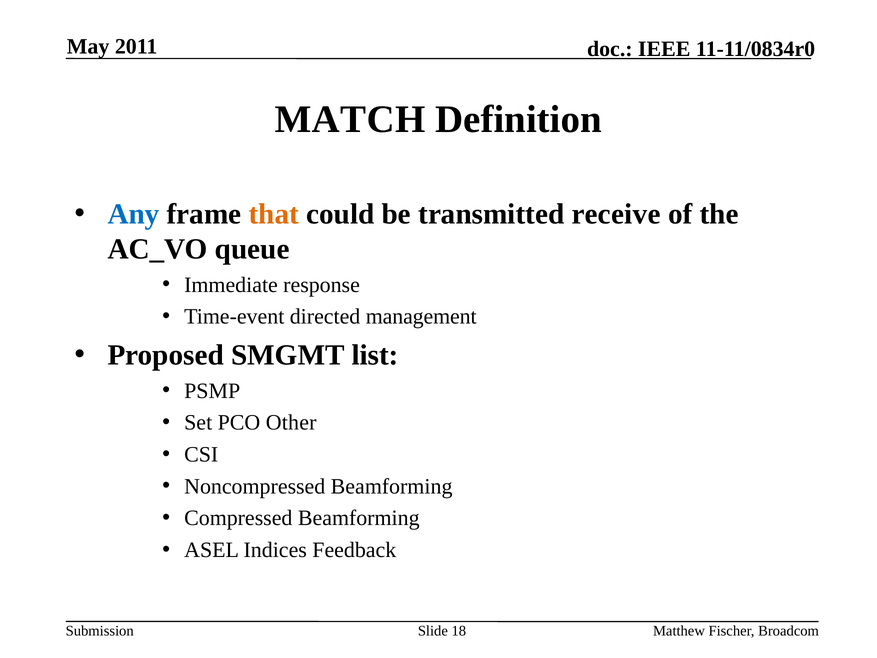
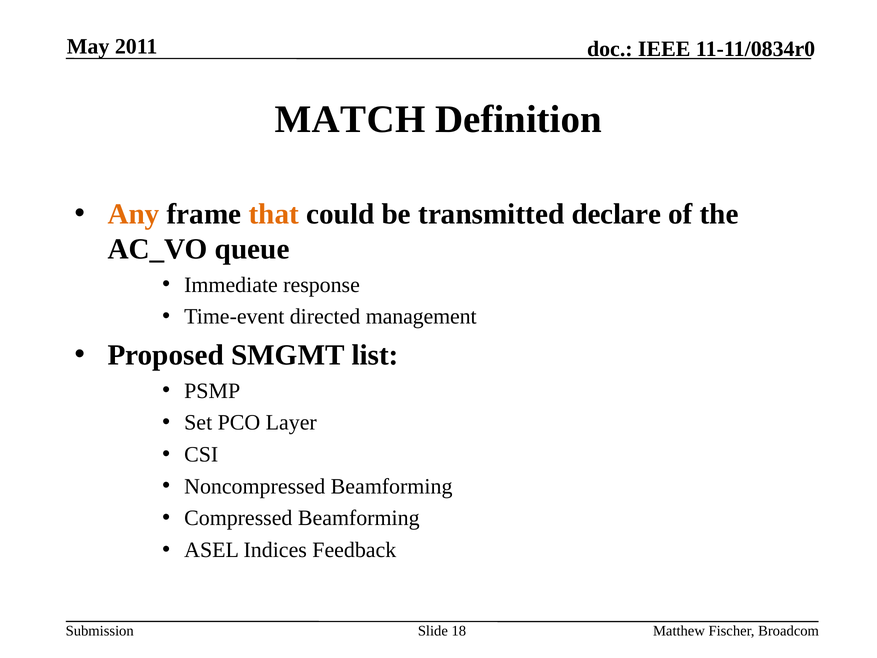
Any colour: blue -> orange
receive: receive -> declare
Other: Other -> Layer
